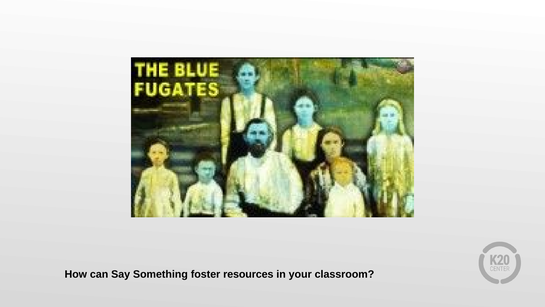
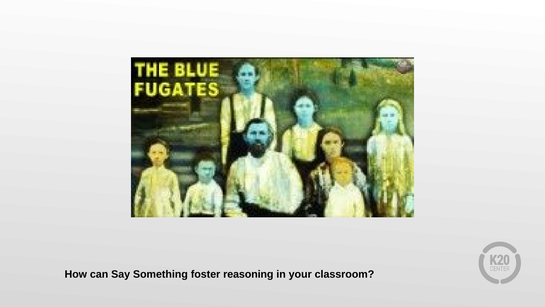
resources: resources -> reasoning
